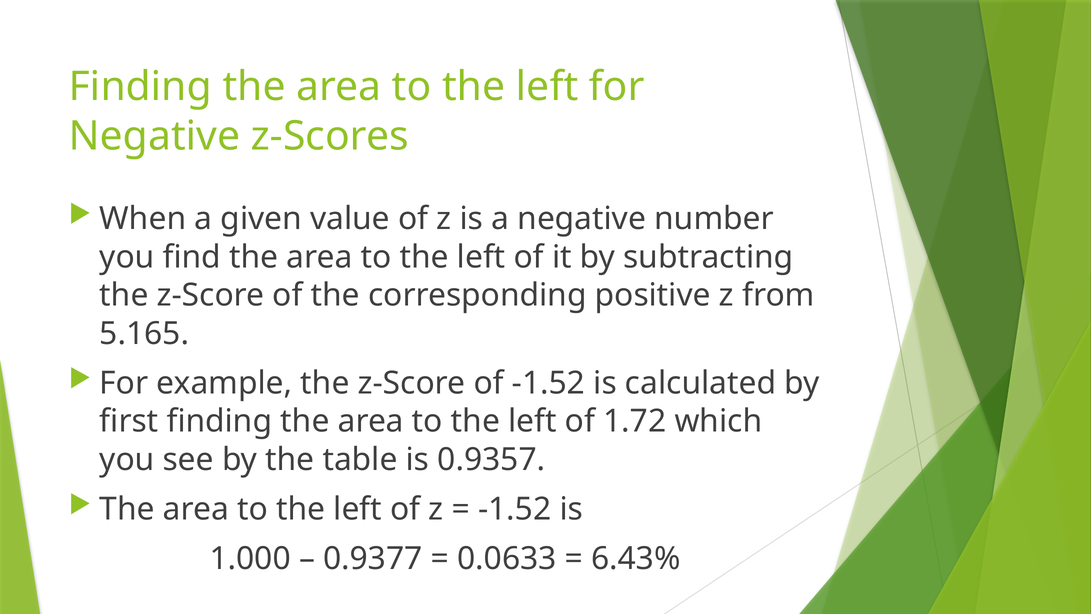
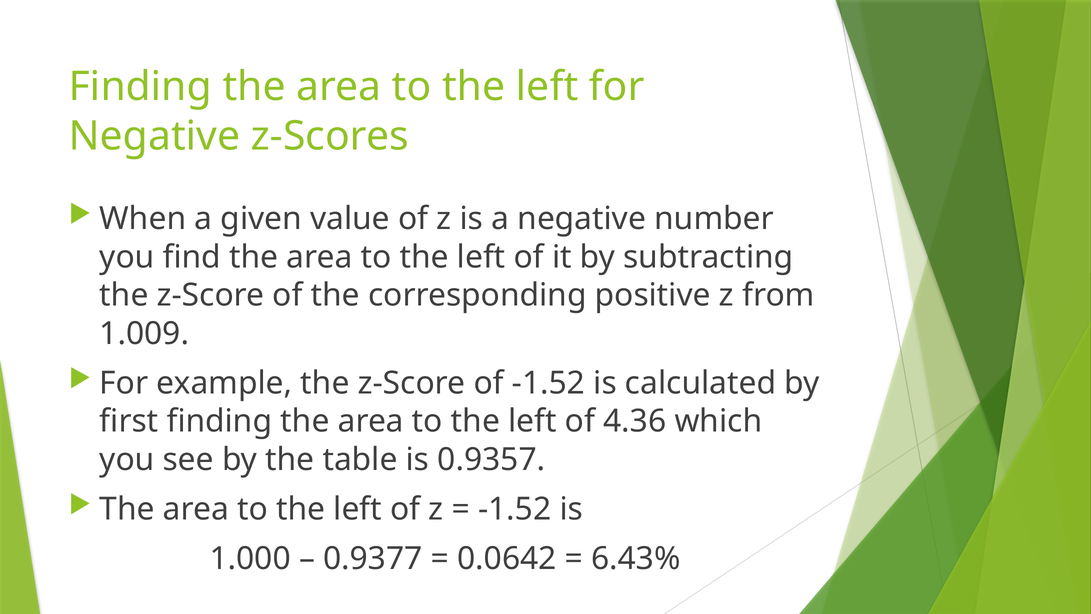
5.165: 5.165 -> 1.009
1.72: 1.72 -> 4.36
0.0633: 0.0633 -> 0.0642
